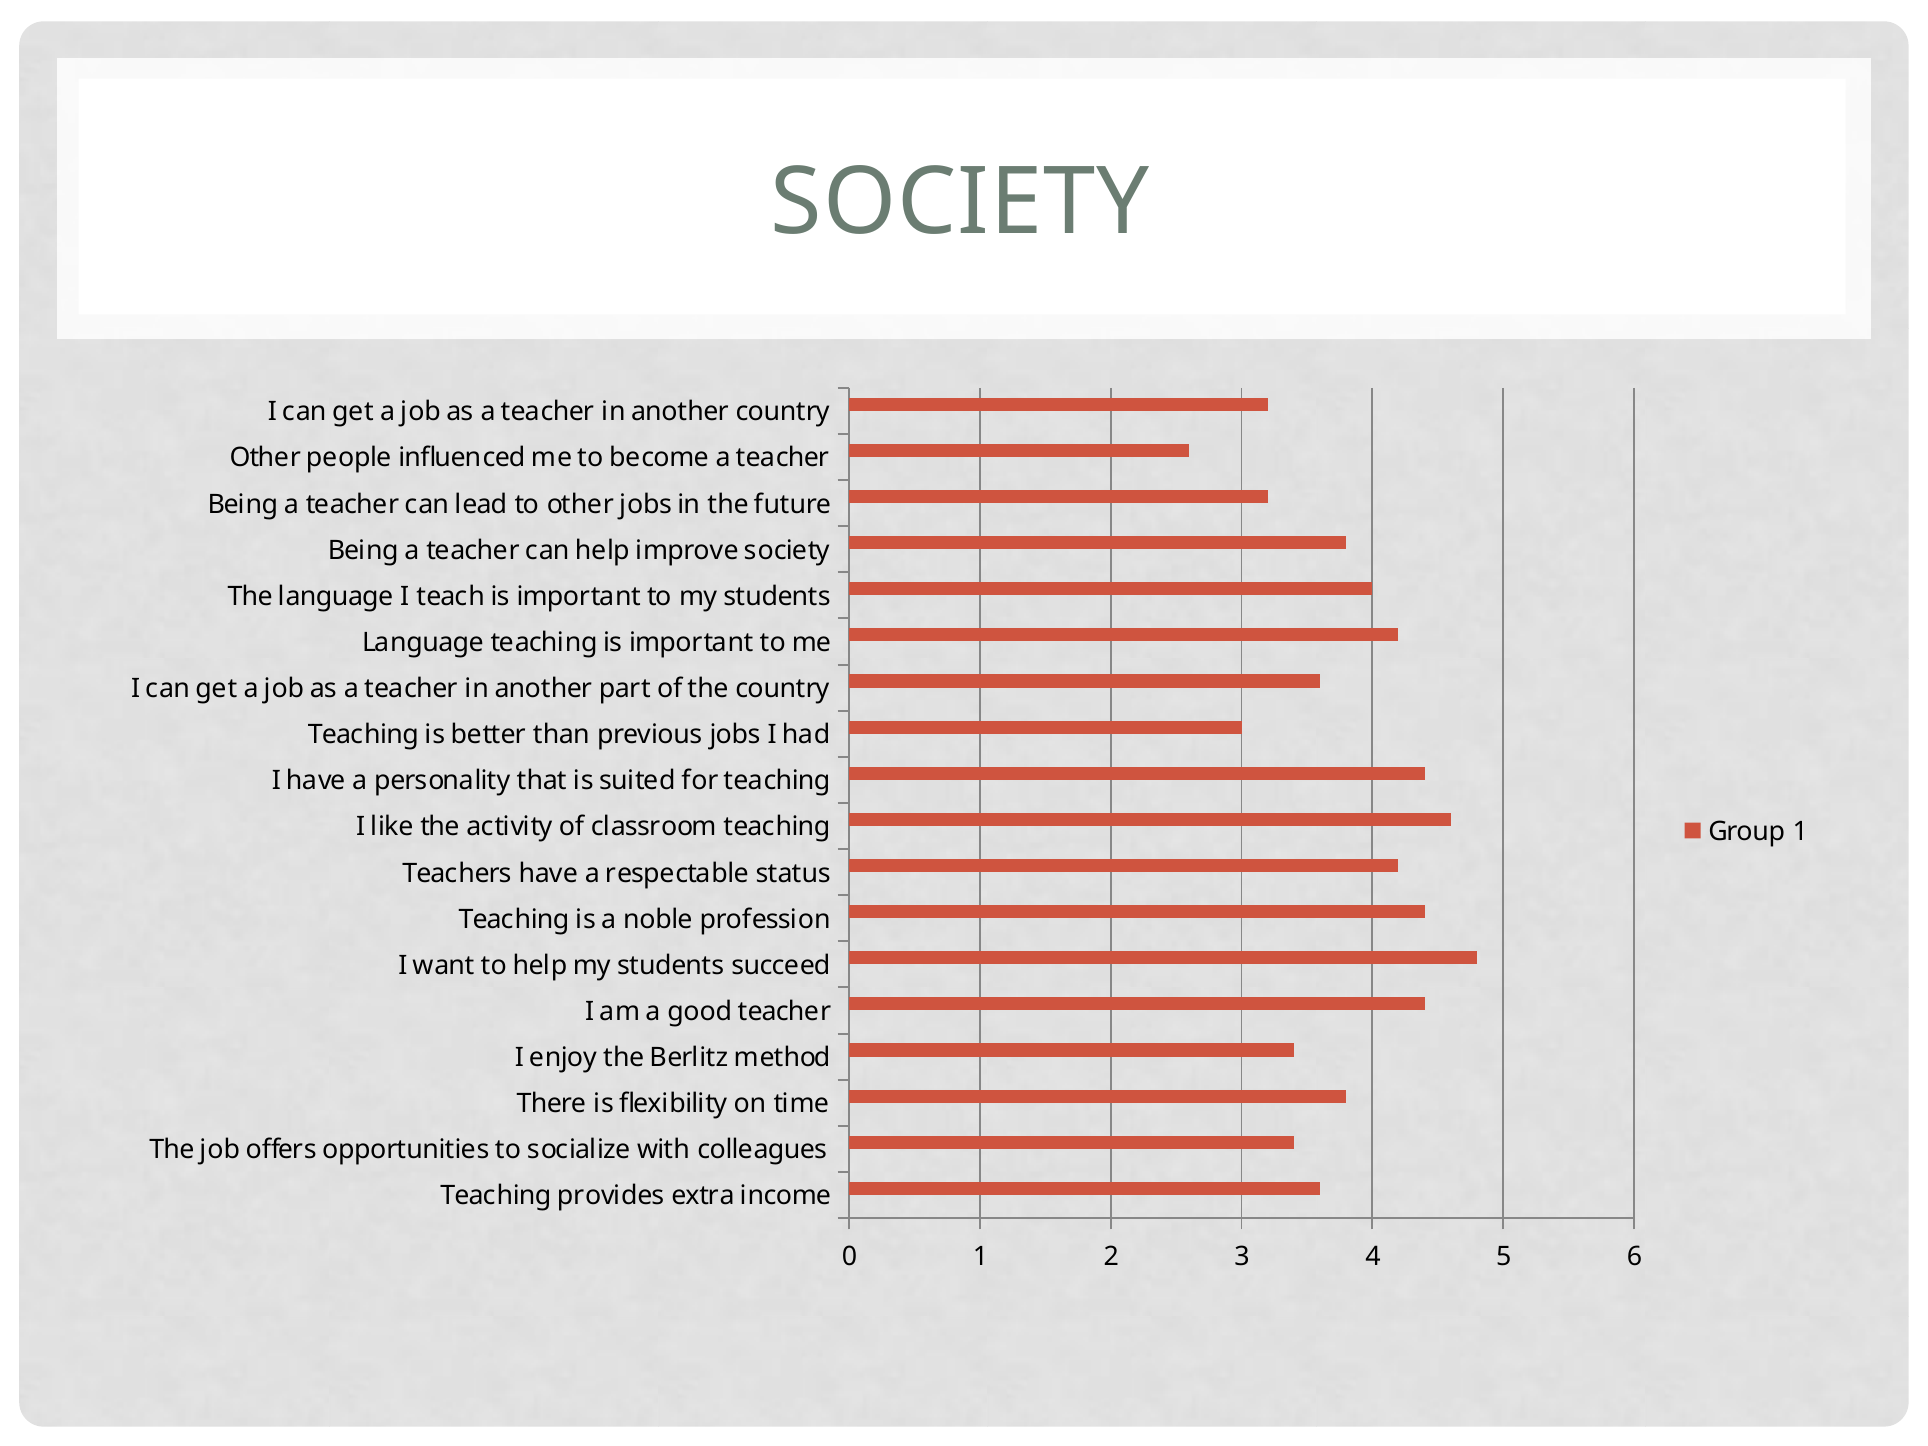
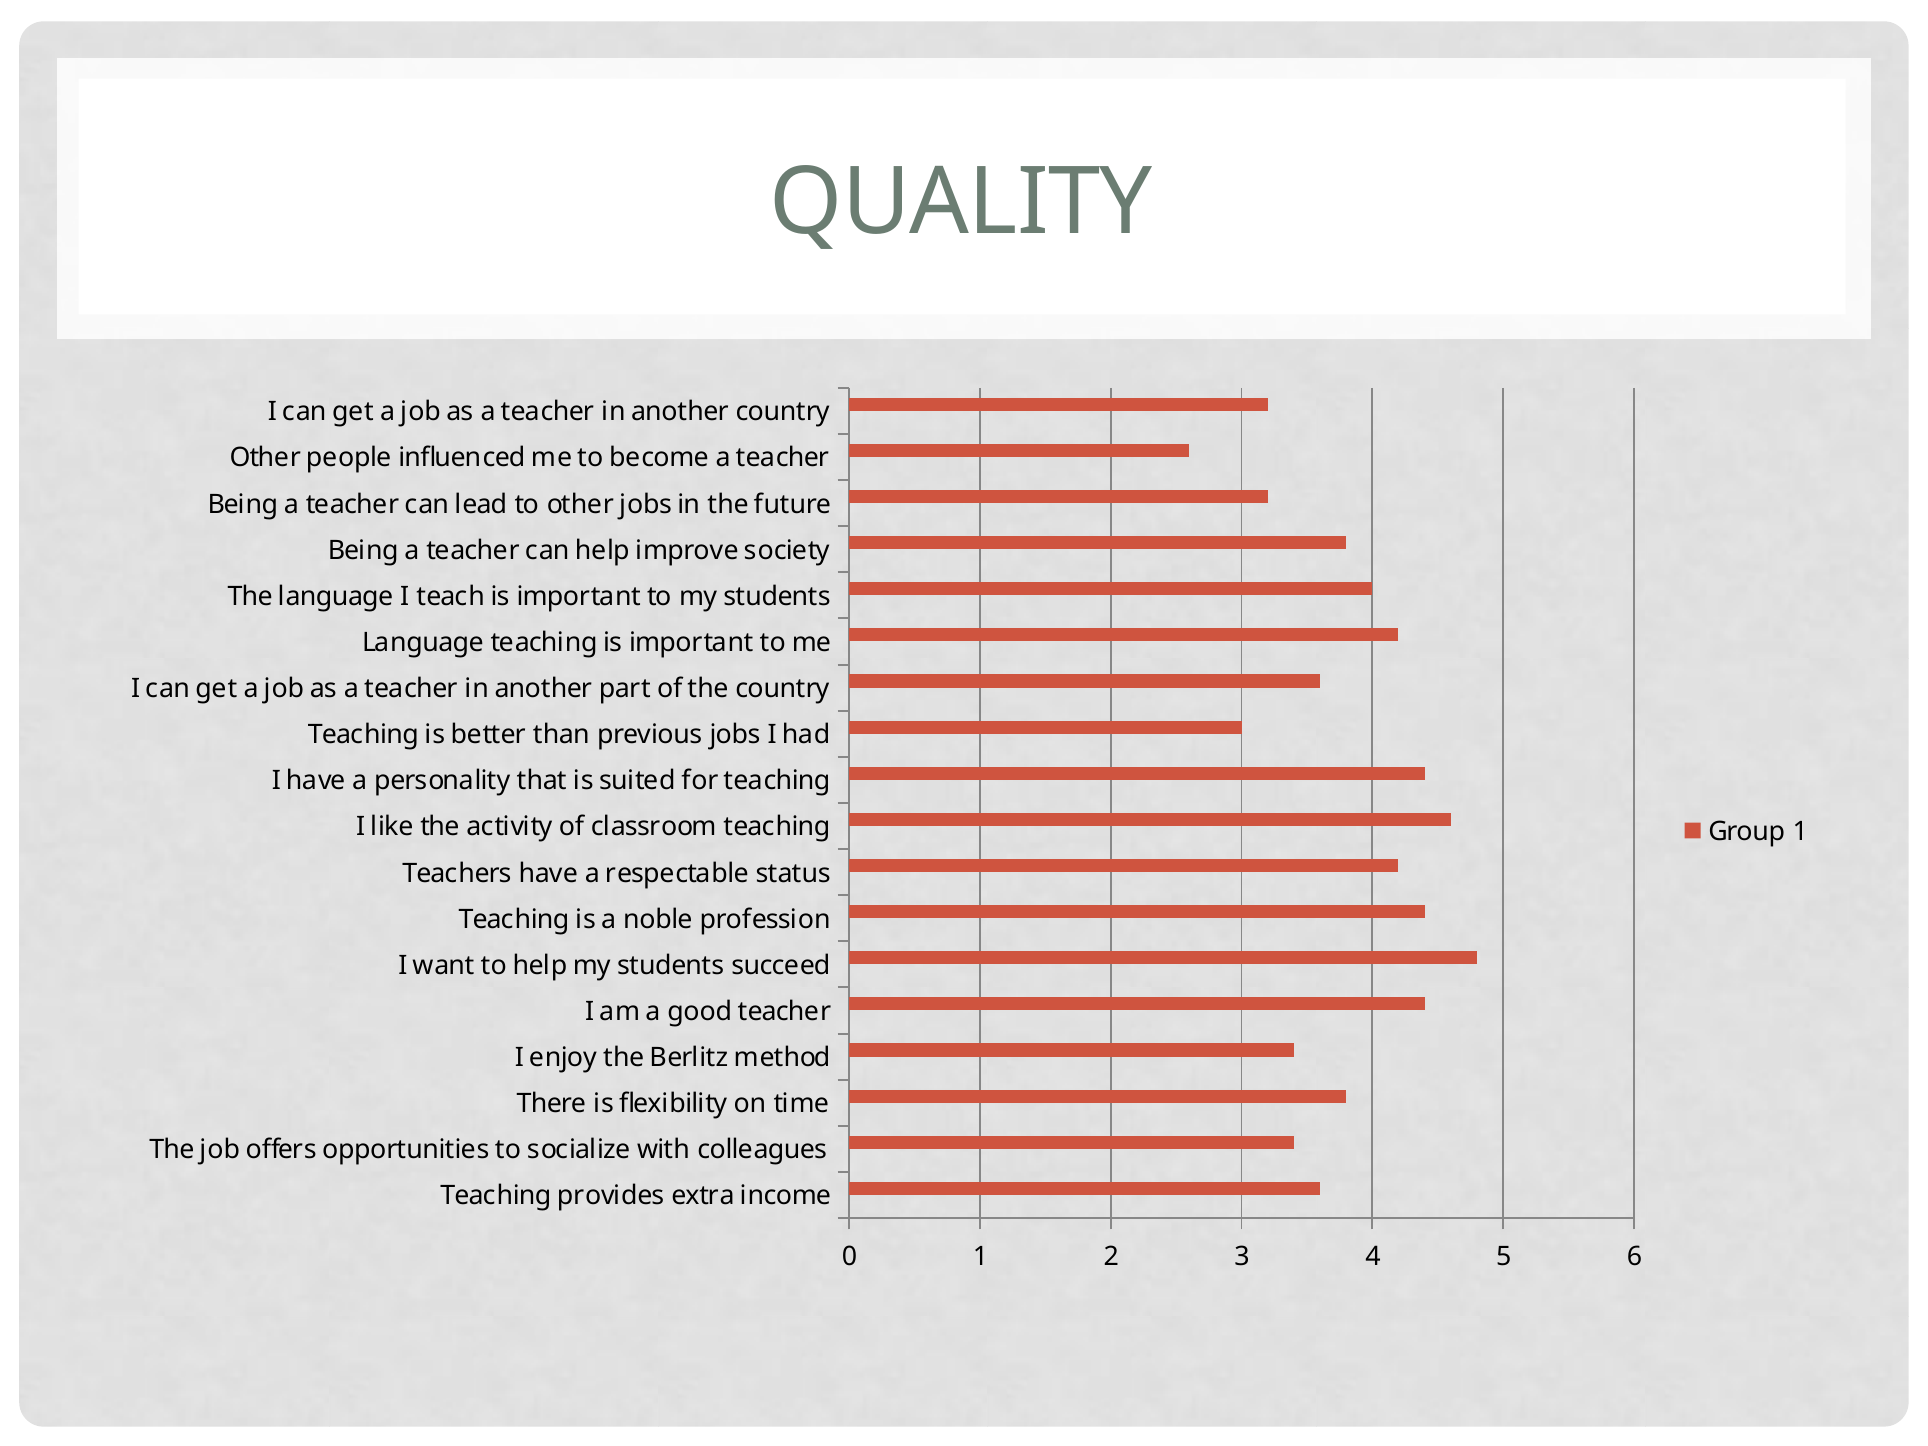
SOCIETY at (960, 202): SOCIETY -> QUALITY
